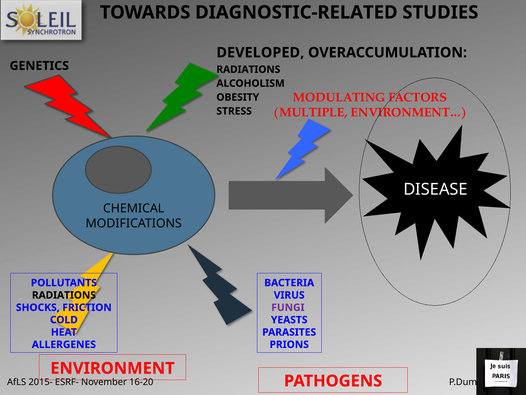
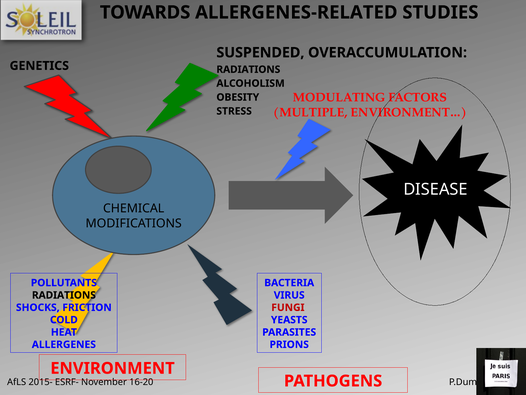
DIAGNOSTIC-RELATED: DIAGNOSTIC-RELATED -> ALLERGENES-RELATED
DEVELOPED: DEVELOPED -> SUSPENDED
FUNGI colour: purple -> red
